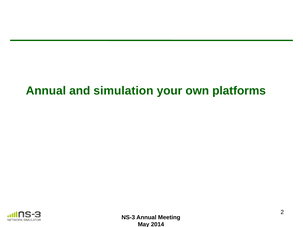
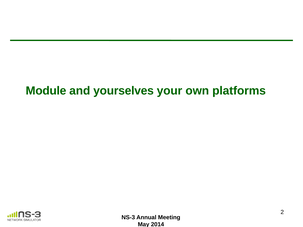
Annual at (46, 91): Annual -> Module
simulation: simulation -> yourselves
